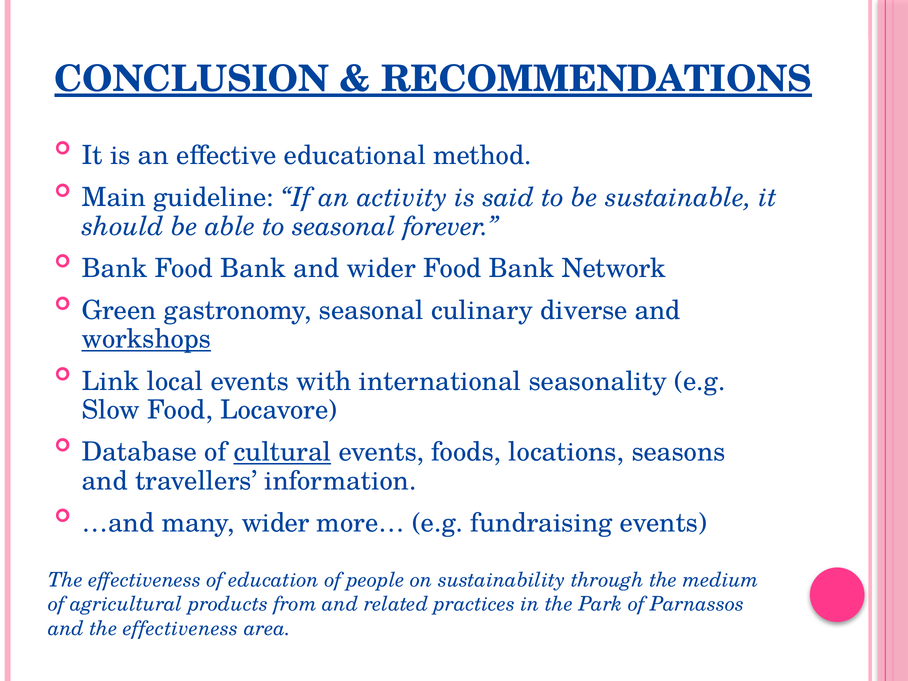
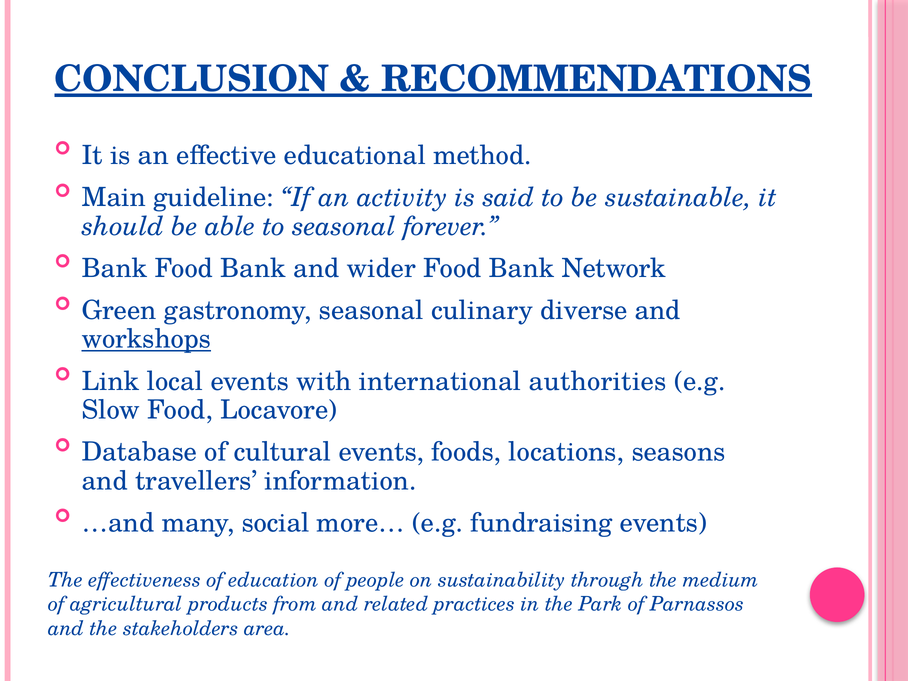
seasonality: seasonality -> authorities
cultural underline: present -> none
many wider: wider -> social
and the effectiveness: effectiveness -> stakeholders
